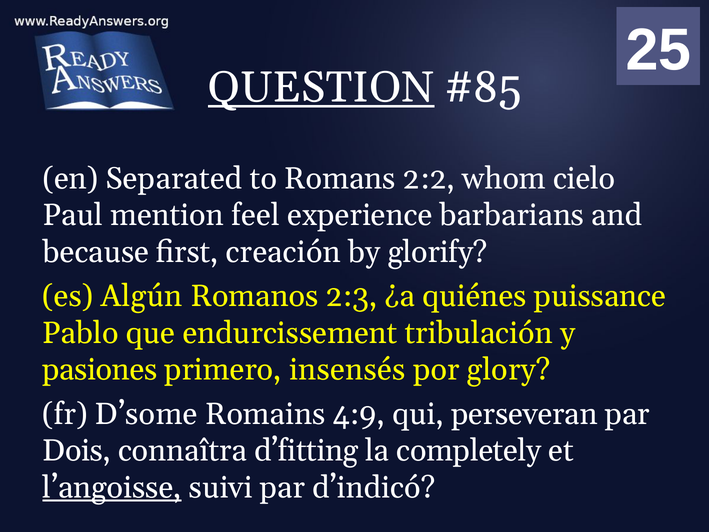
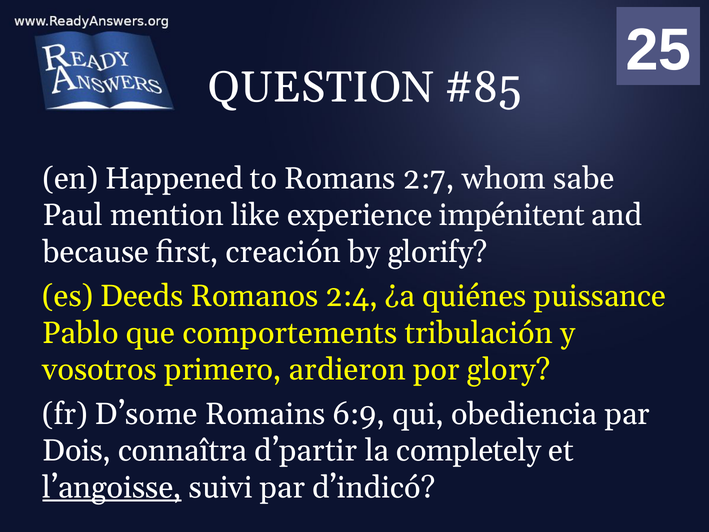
QUESTION underline: present -> none
Separated: Separated -> Happened
2:2: 2:2 -> 2:7
cielo: cielo -> sabe
feel: feel -> like
barbarians: barbarians -> impénitent
Algún: Algún -> Deeds
2:3: 2:3 -> 2:4
endurcissement: endurcissement -> comportements
pasiones: pasiones -> vosotros
insensés: insensés -> ardieron
4:9: 4:9 -> 6:9
perseveran: perseveran -> obediencia
d’fitting: d’fitting -> d’partir
